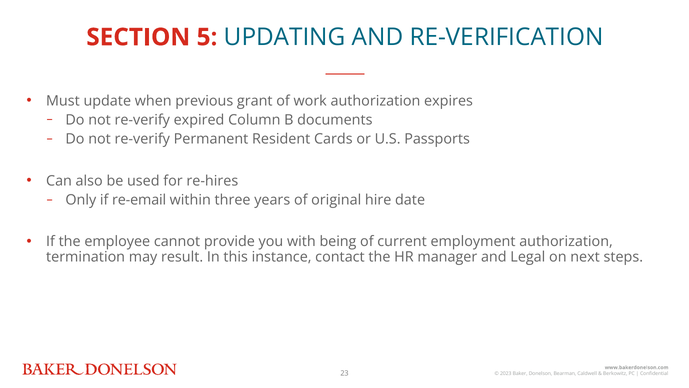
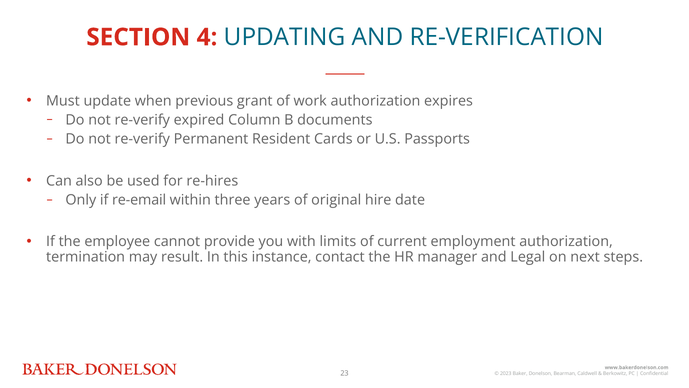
5: 5 -> 4
being: being -> limits
